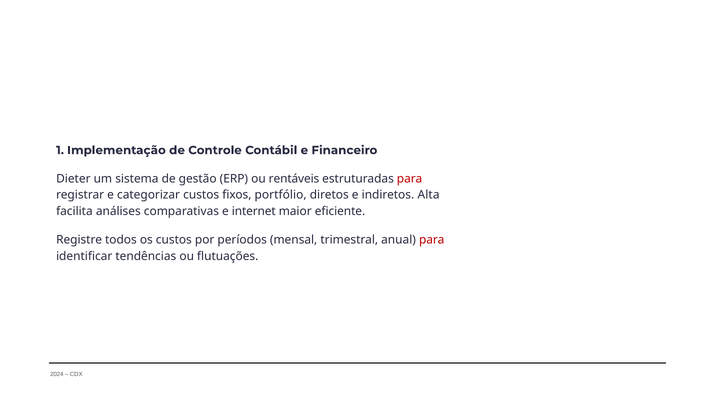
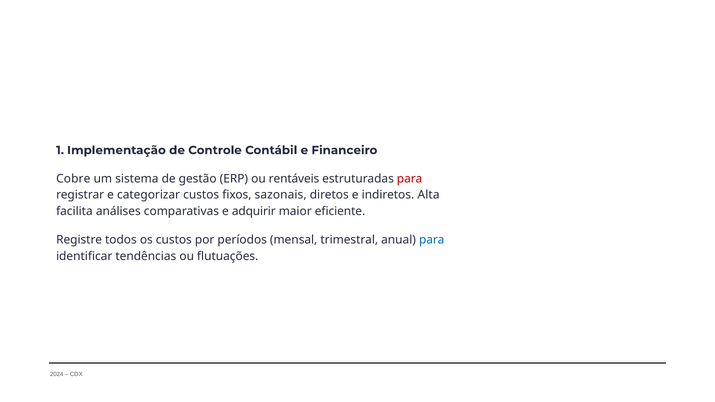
Dieter: Dieter -> Cobre
portfólio: portfólio -> sazonais
internet: internet -> adquirir
para at (432, 240) colour: red -> blue
